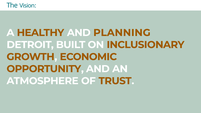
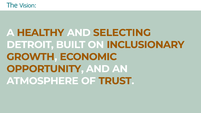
PLANNING: PLANNING -> SELECTING
